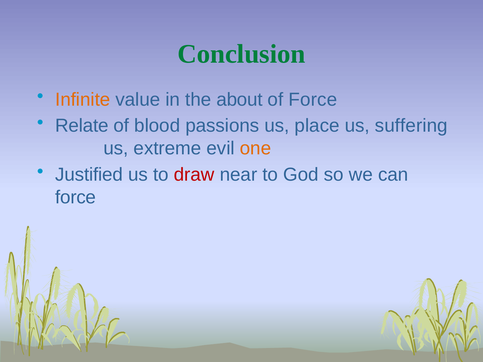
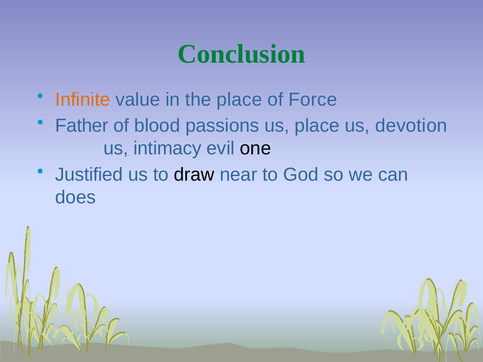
the about: about -> place
Relate: Relate -> Father
suffering: suffering -> devotion
extreme: extreme -> intimacy
one colour: orange -> black
draw colour: red -> black
force at (76, 197): force -> does
